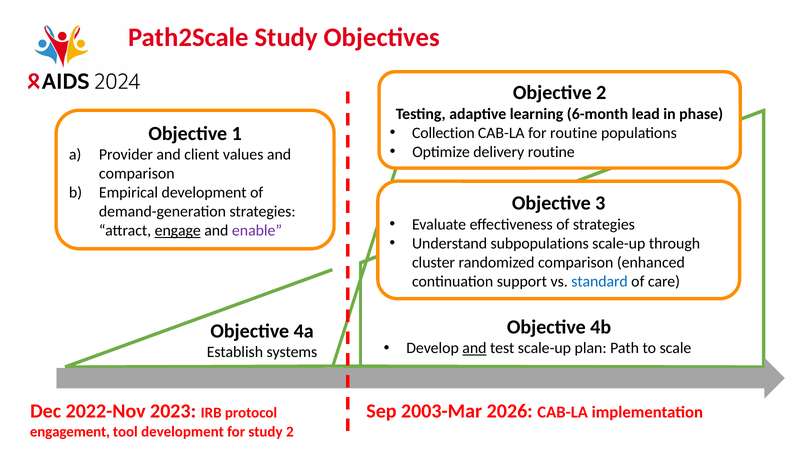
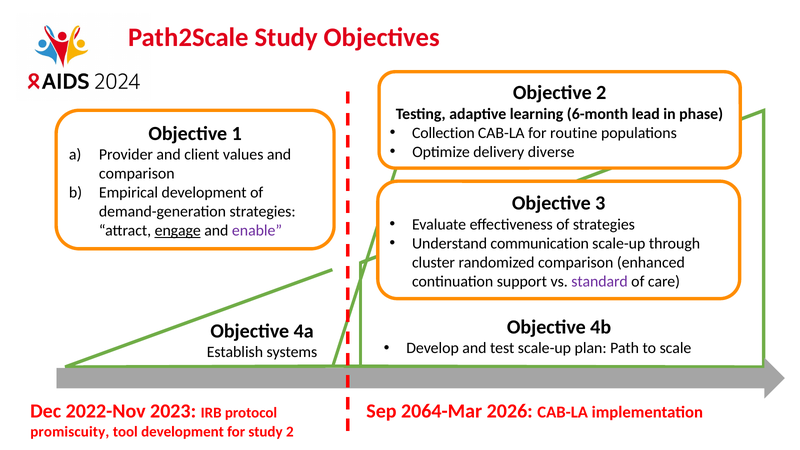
delivery routine: routine -> diverse
subpopulations: subpopulations -> communication
standard colour: blue -> purple
and at (474, 348) underline: present -> none
2003-Mar: 2003-Mar -> 2064-Mar
engagement: engagement -> promiscuity
